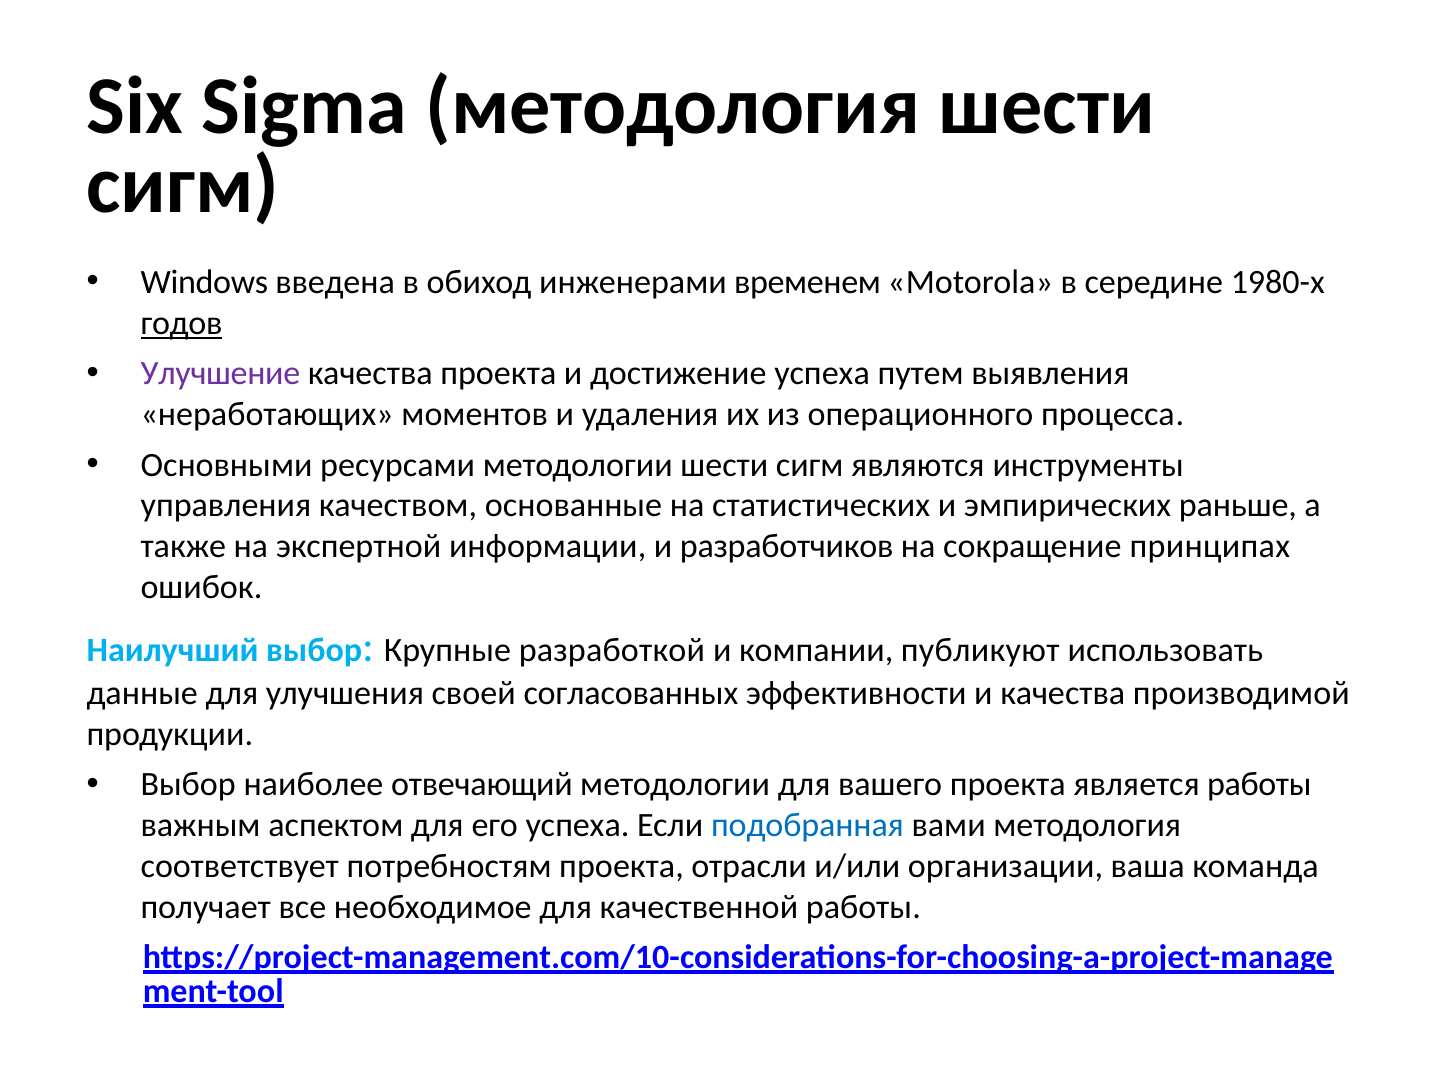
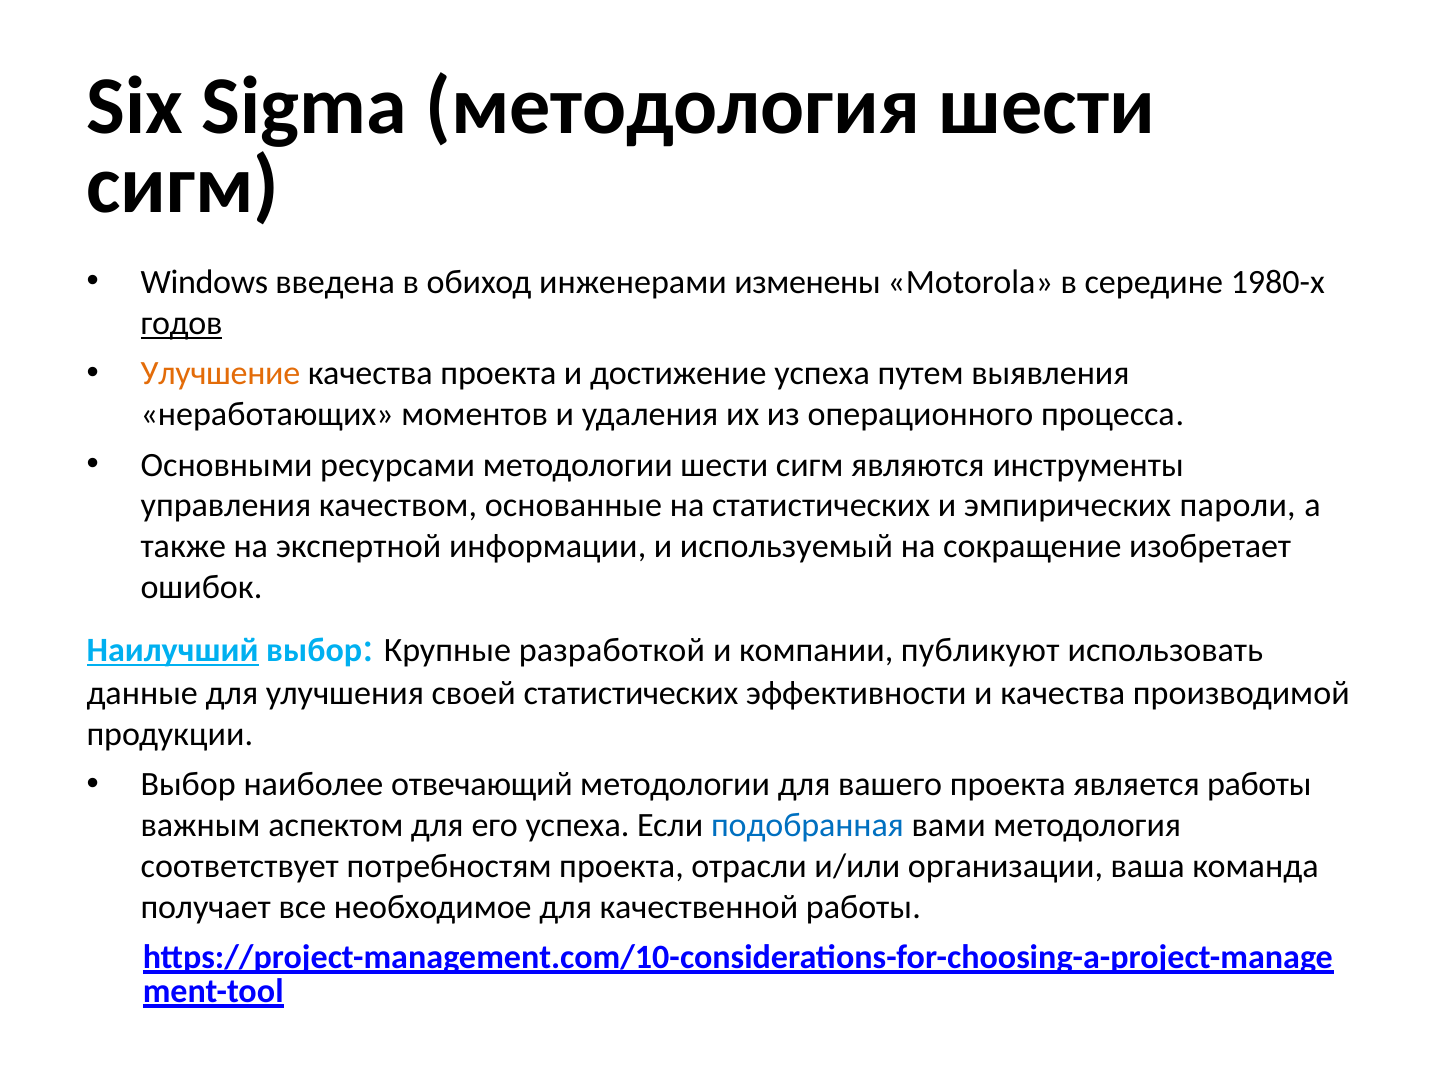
временем: временем -> изменены
Улучшение colour: purple -> orange
раньше: раньше -> пароли
разработчиков: разработчиков -> используемый
принципах: принципах -> изобретает
Наилучший underline: none -> present
своей согласованных: согласованных -> статистических
